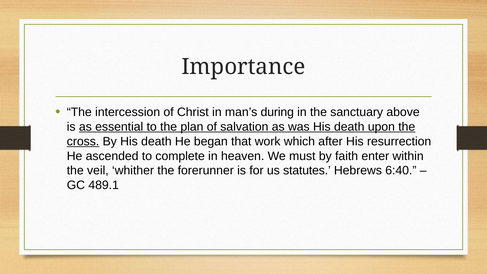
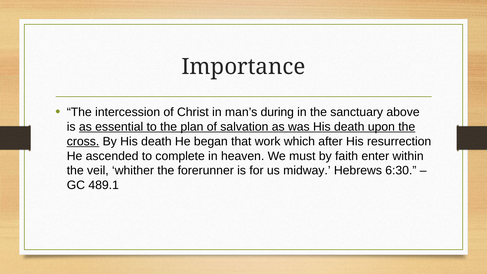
statutes: statutes -> midway
6:40: 6:40 -> 6:30
